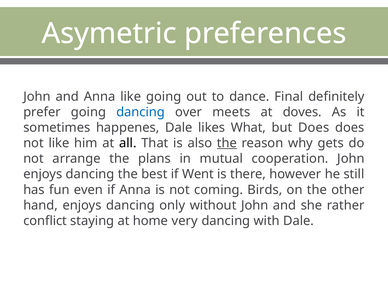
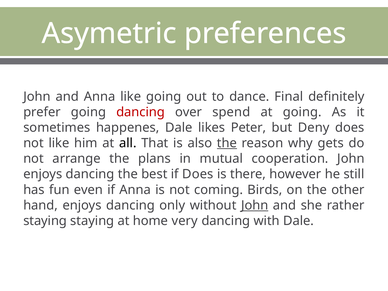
dancing at (141, 112) colour: blue -> red
meets: meets -> spend
at doves: doves -> going
What: What -> Peter
but Does: Does -> Deny
if Went: Went -> Does
John at (255, 205) underline: none -> present
conflict at (45, 221): conflict -> staying
